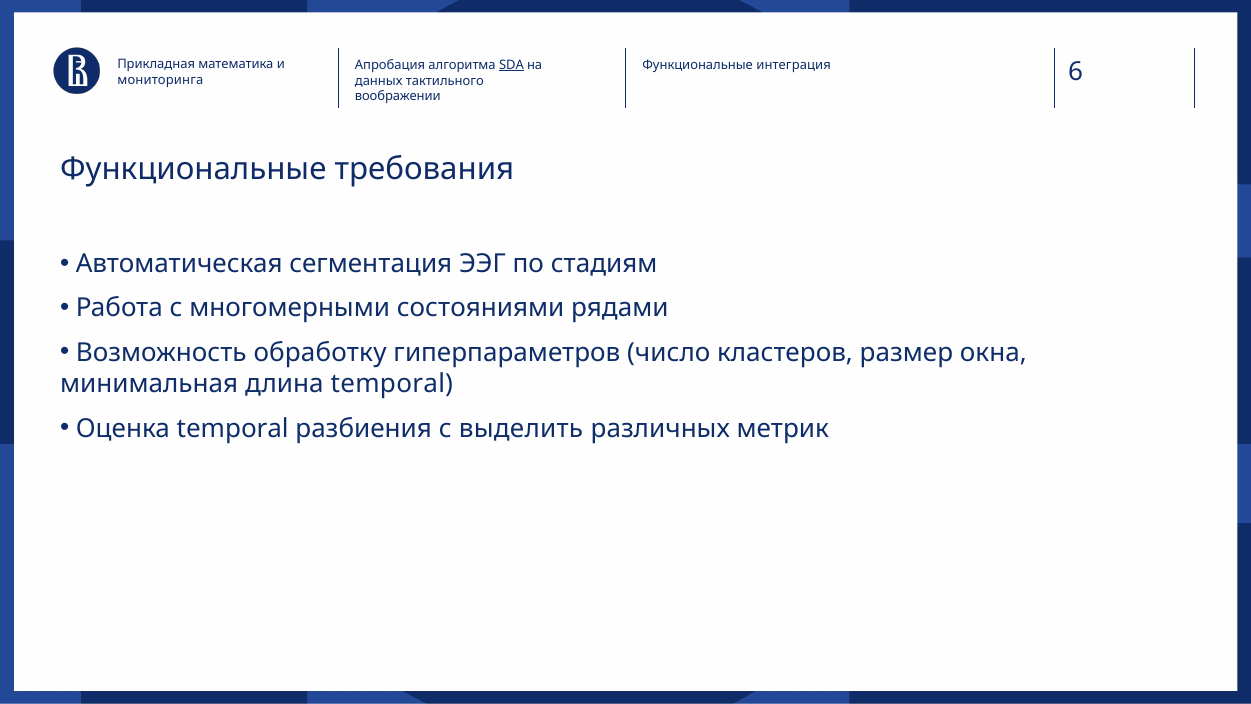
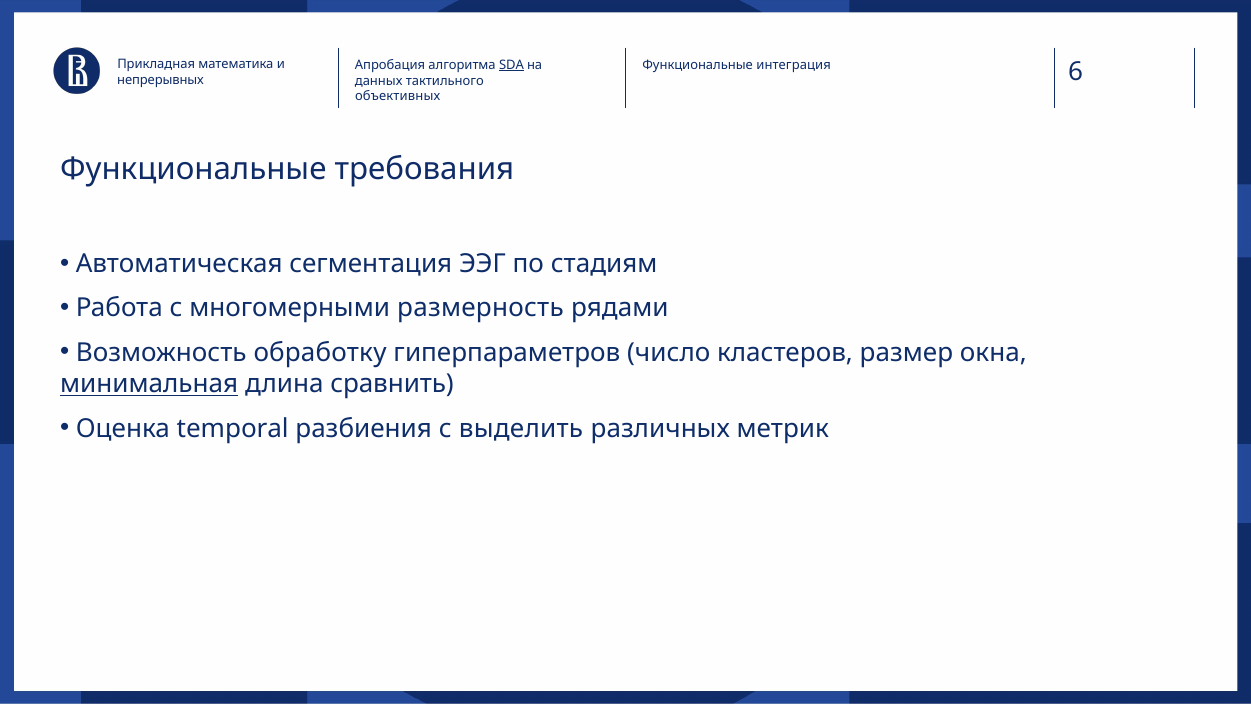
мониторинга: мониторинга -> непрерывных
воображении: воображении -> объективных
состояниями: состояниями -> размерность
минимальная underline: none -> present
длина temporal: temporal -> сравнить
